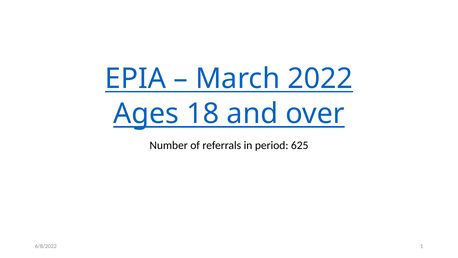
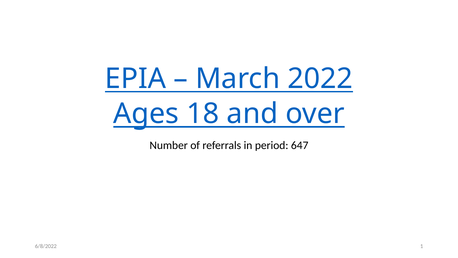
625: 625 -> 647
